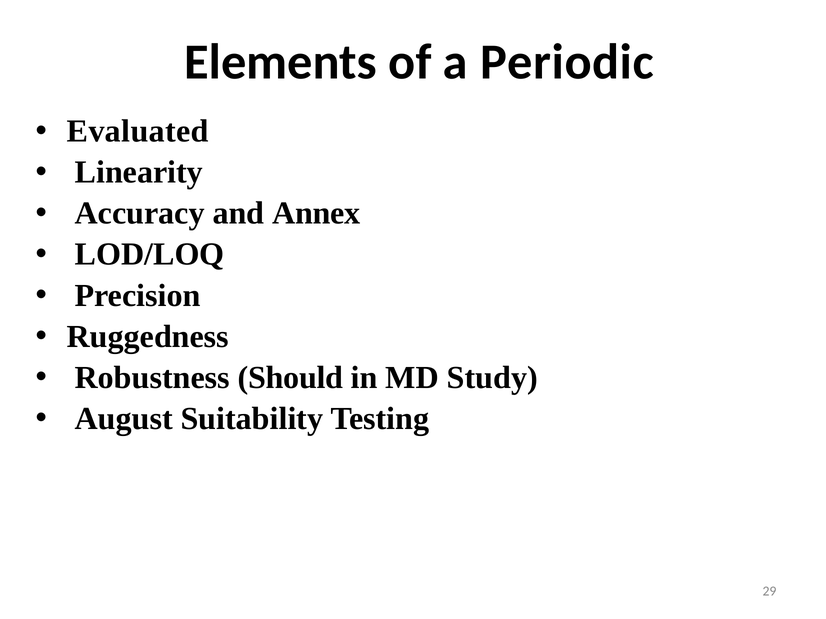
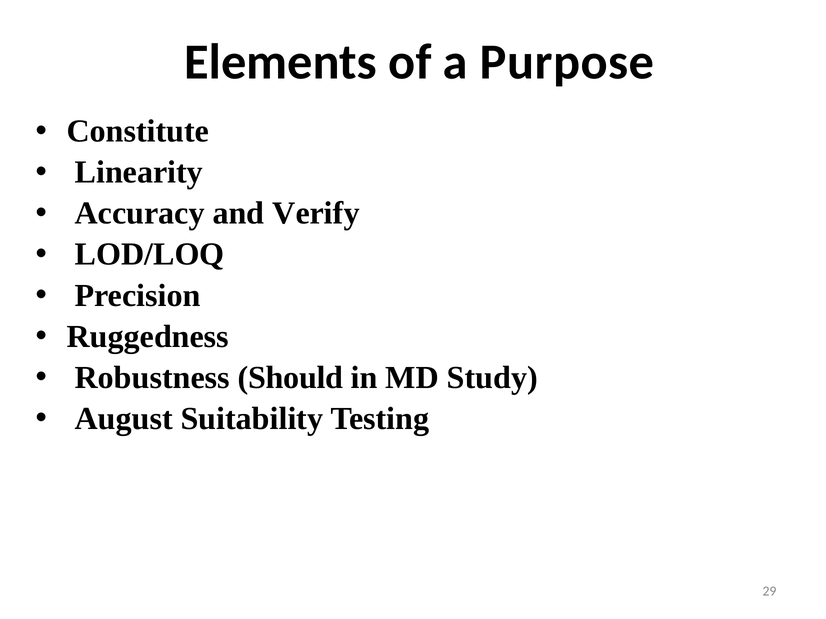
Periodic: Periodic -> Purpose
Evaluated: Evaluated -> Constitute
Annex: Annex -> Verify
